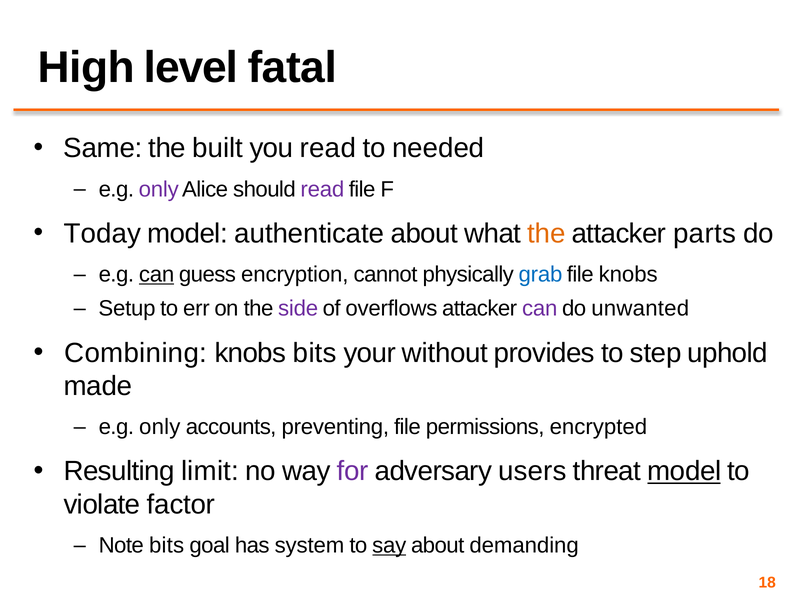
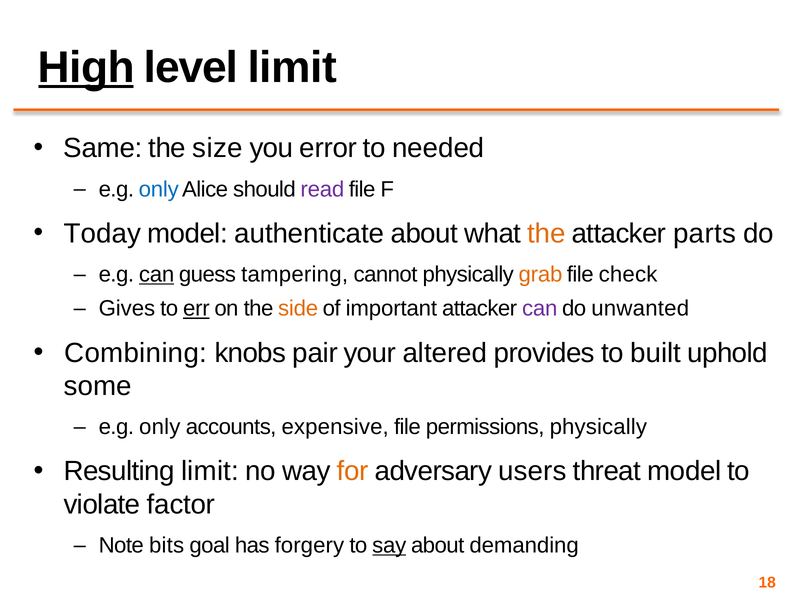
High underline: none -> present
level fatal: fatal -> limit
built: built -> size
you read: read -> error
only at (159, 189) colour: purple -> blue
encryption: encryption -> tampering
grab colour: blue -> orange
file knobs: knobs -> check
Setup: Setup -> Gives
err underline: none -> present
side colour: purple -> orange
overflows: overflows -> important
knobs bits: bits -> pair
without: without -> altered
step: step -> built
made: made -> some
preventing: preventing -> expensive
permissions encrypted: encrypted -> physically
for colour: purple -> orange
model at (684, 472) underline: present -> none
system: system -> forgery
